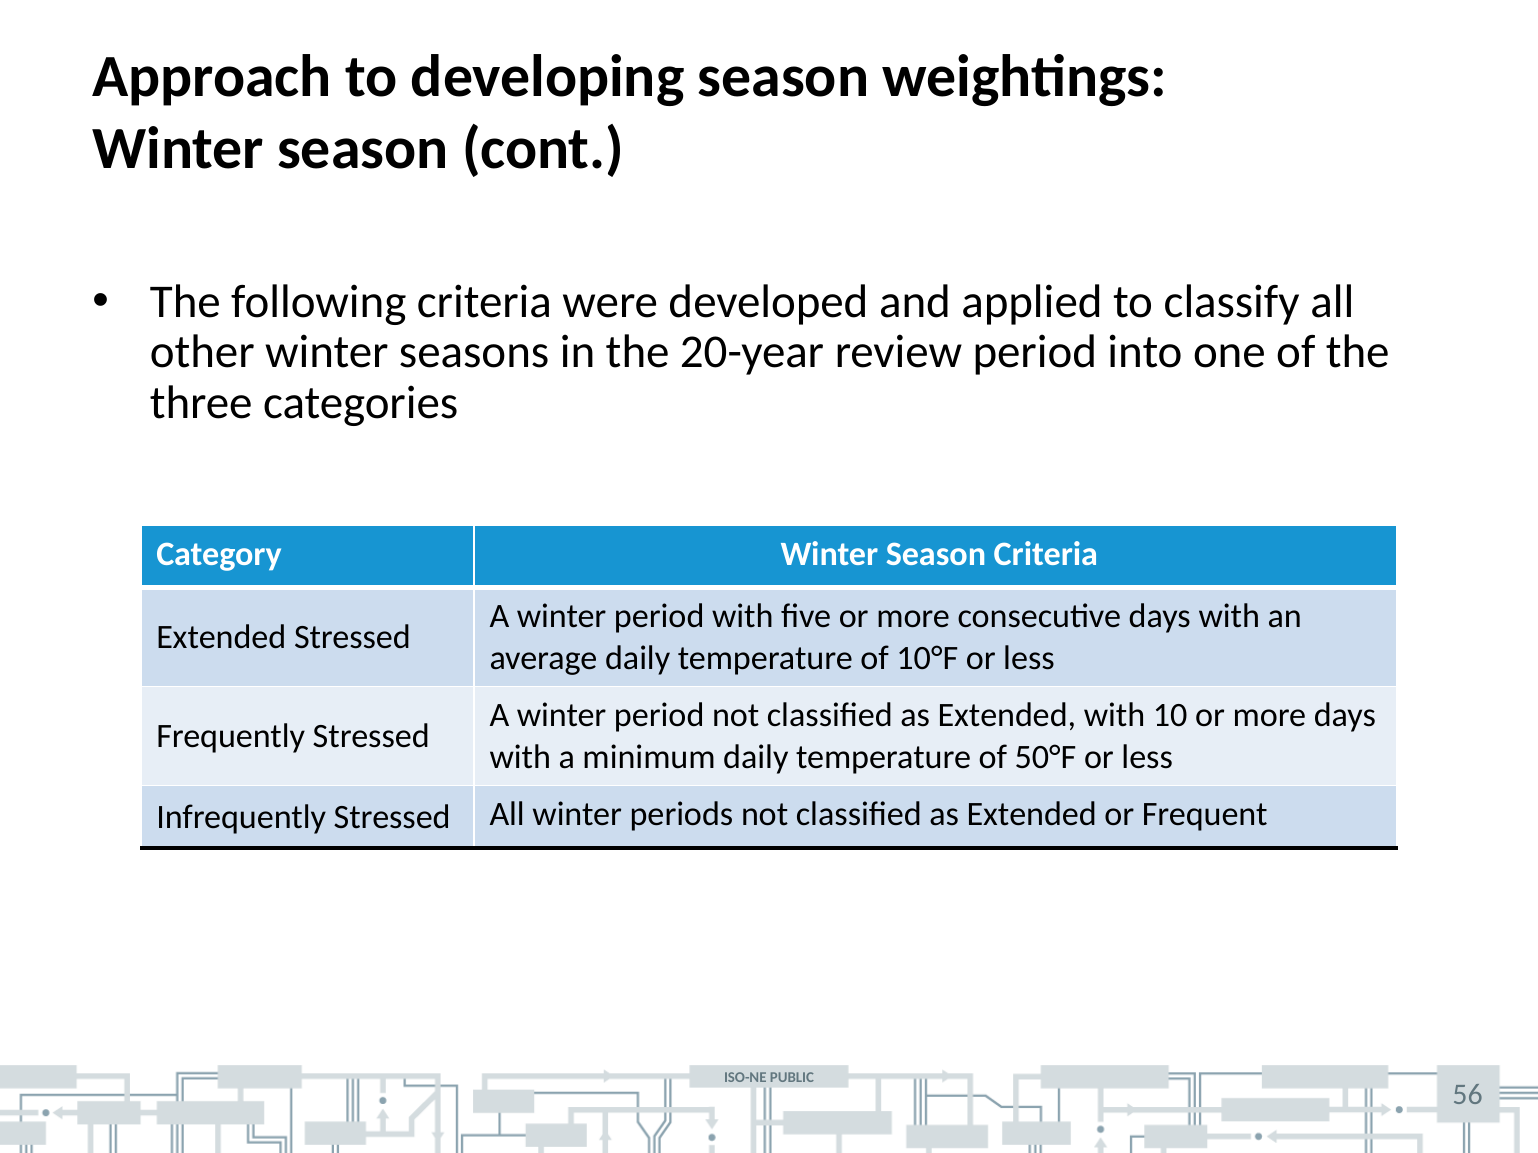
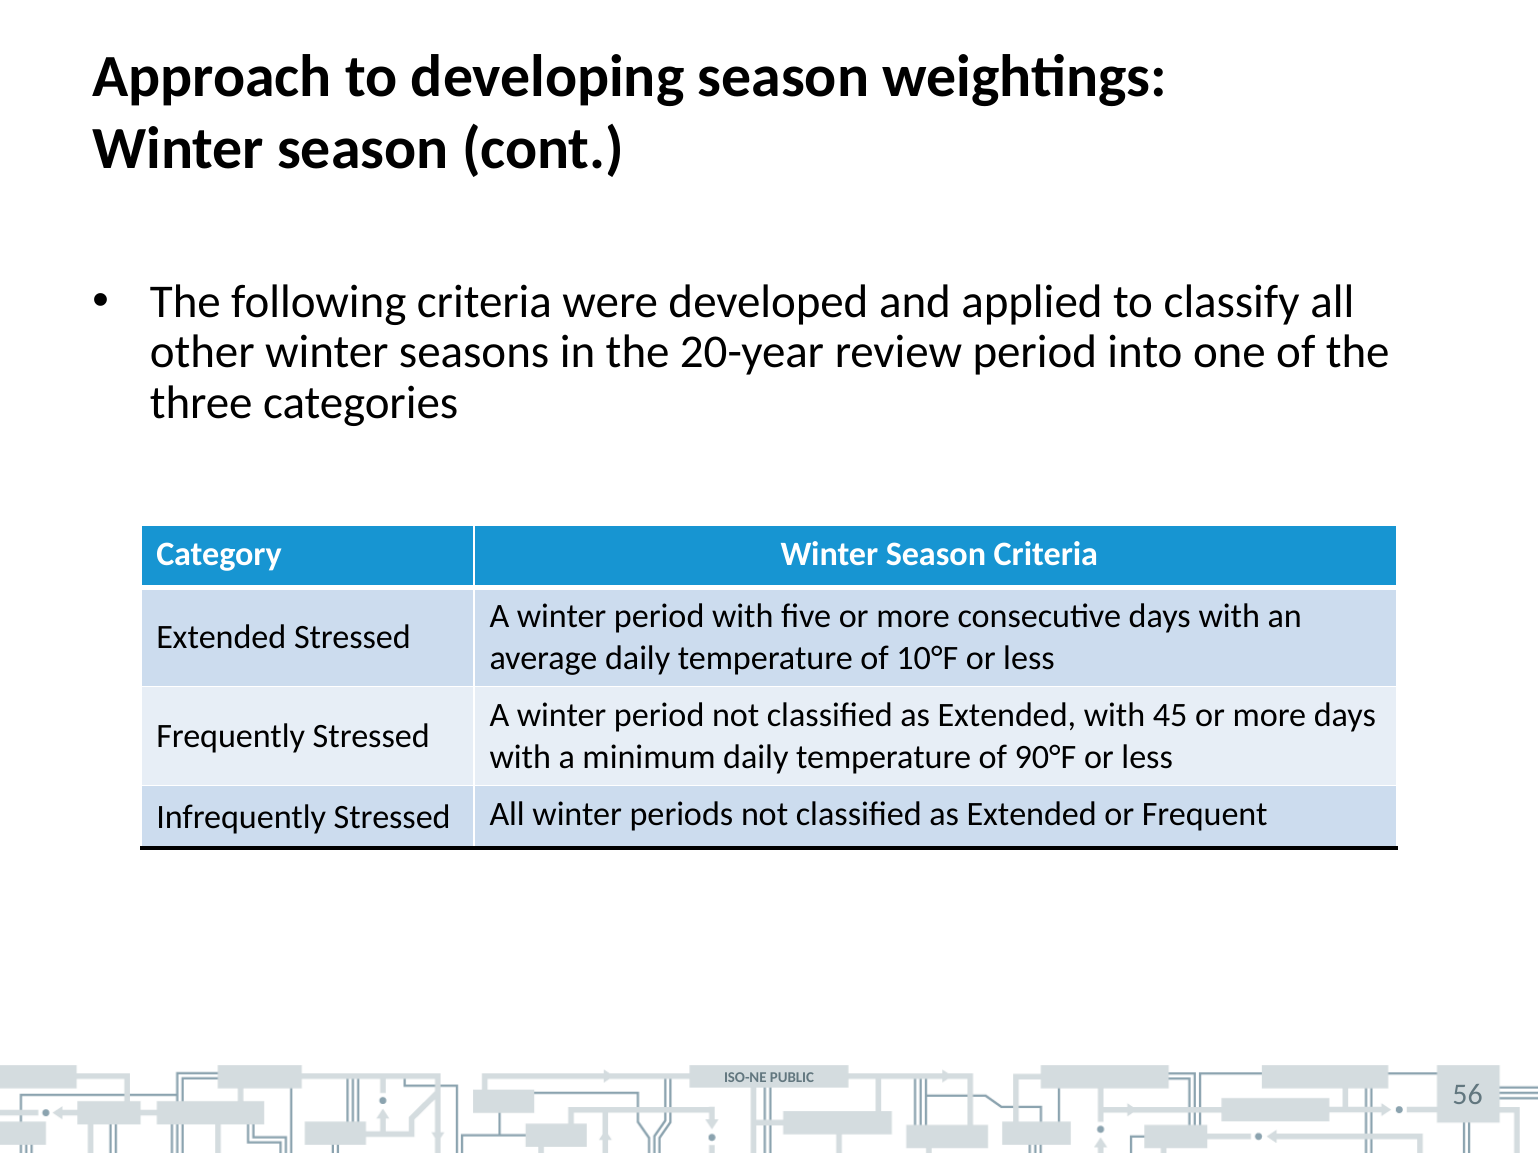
10: 10 -> 45
50°F: 50°F -> 90°F
